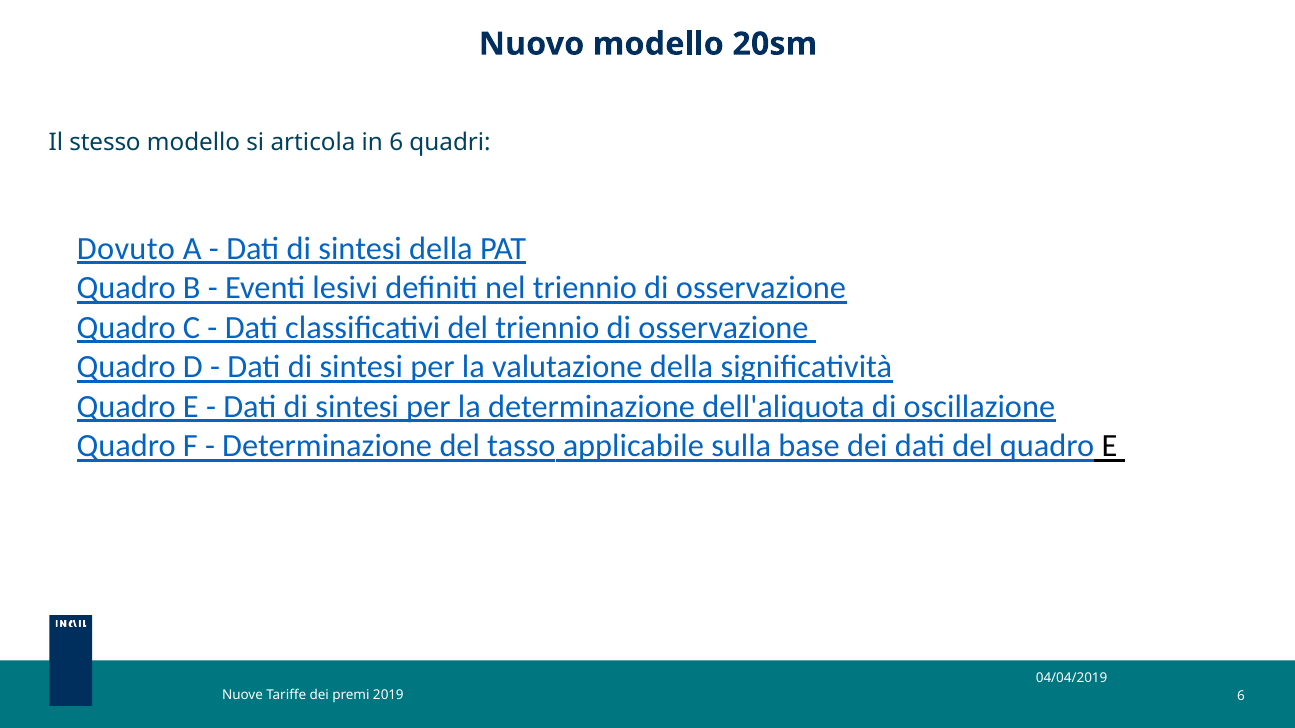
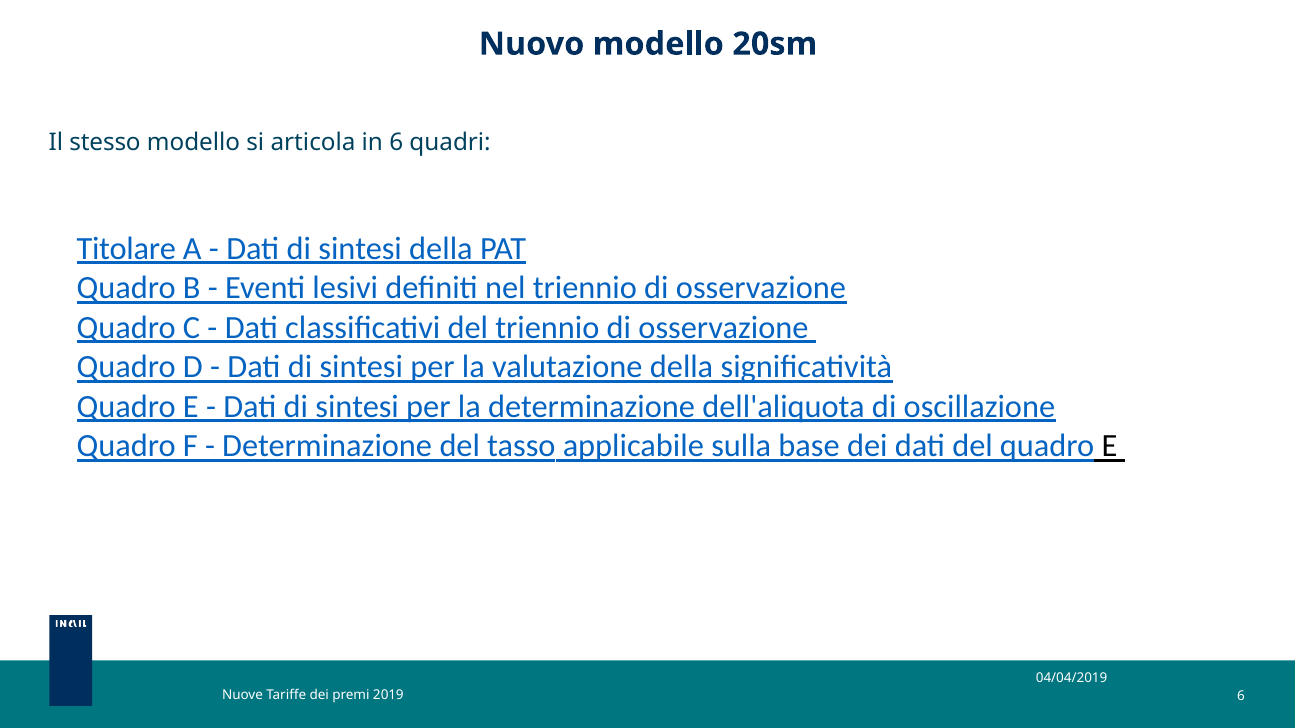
Dovuto: Dovuto -> Titolare
